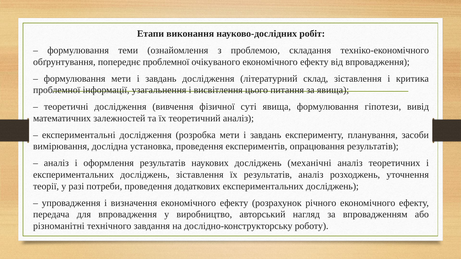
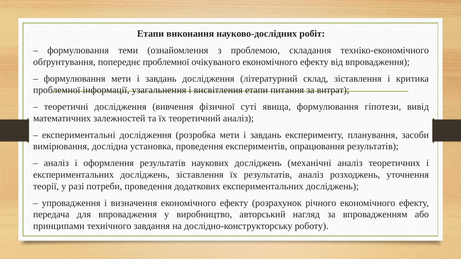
висвітлення цього: цього -> етапи
за явища: явища -> витрат
різноманітні: різноманітні -> принципами
